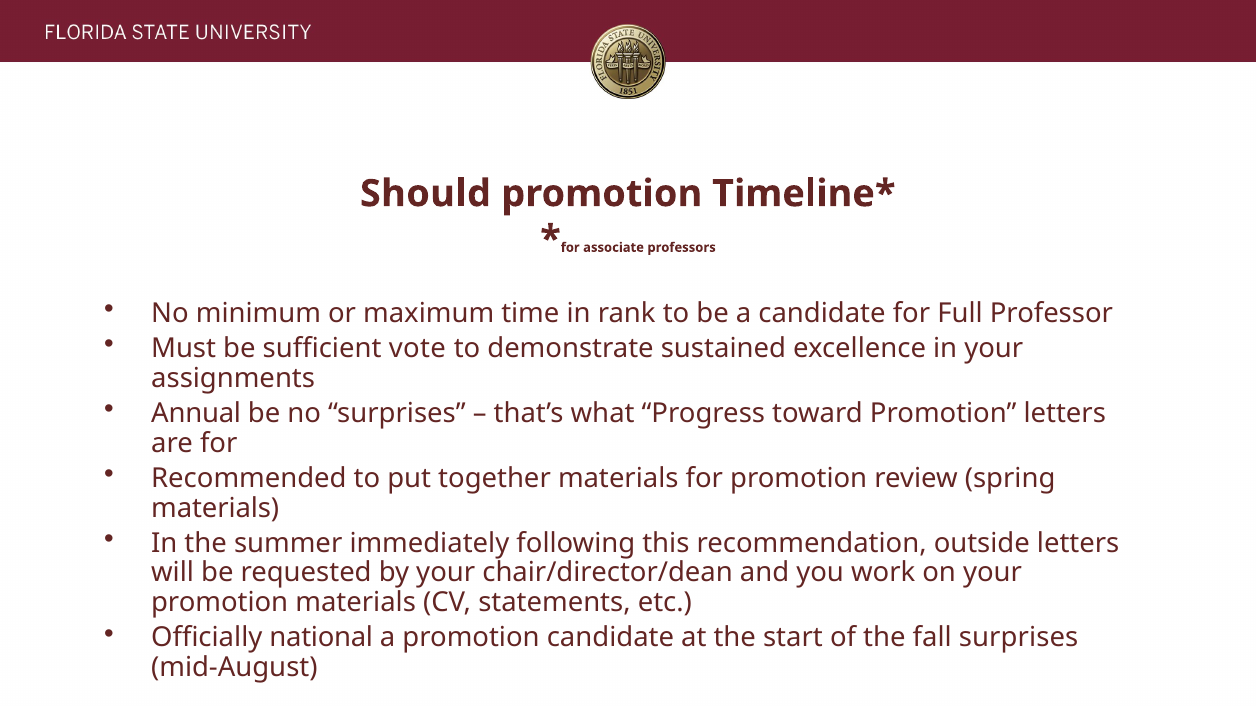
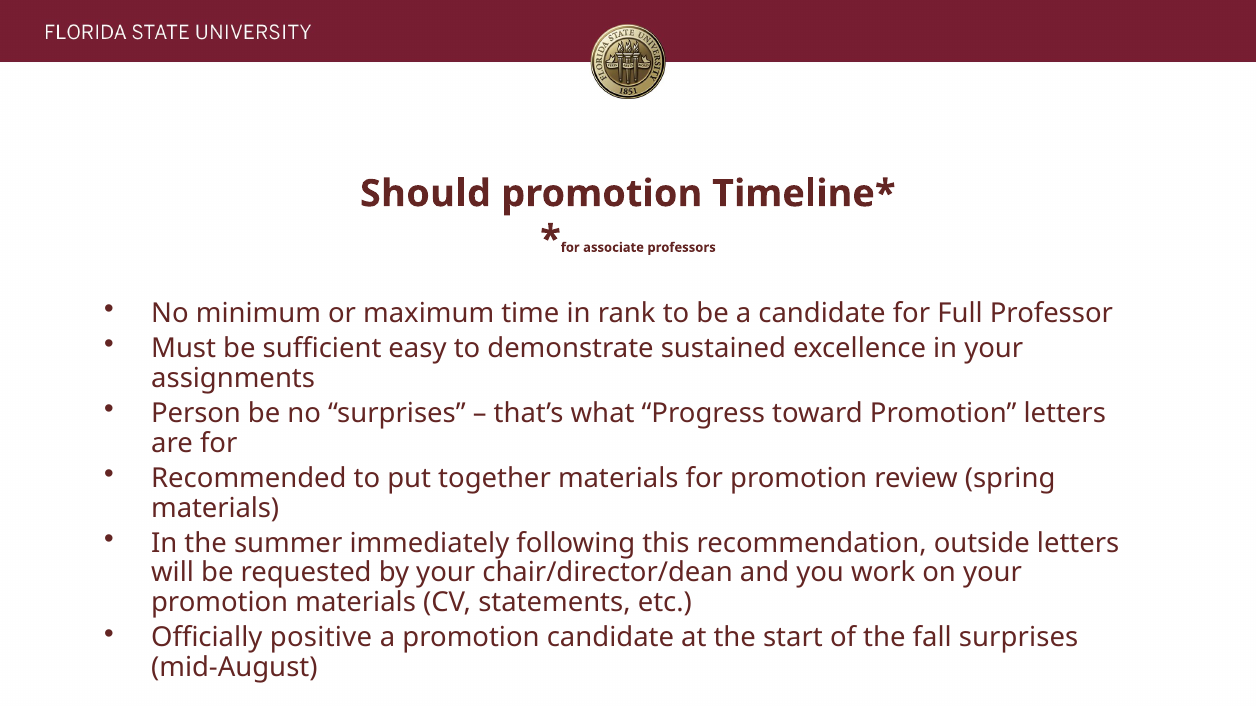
vote: vote -> easy
Annual: Annual -> Person
national: national -> positive
